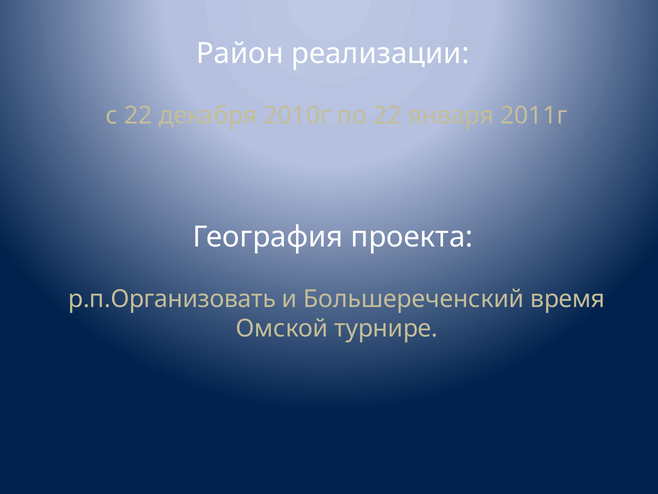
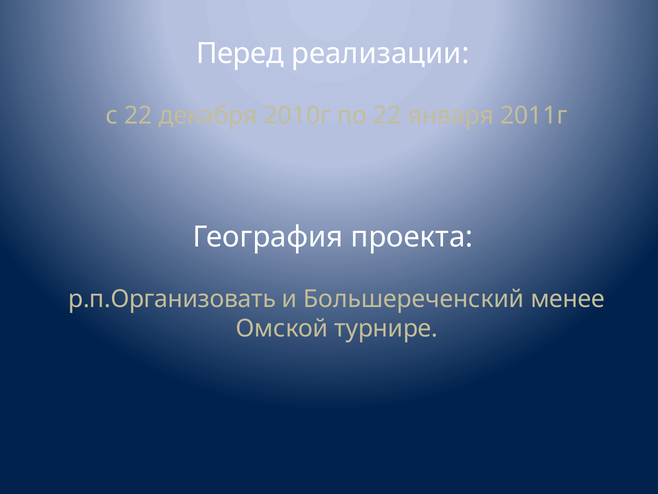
Район: Район -> Перед
время: время -> менее
